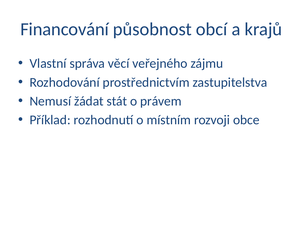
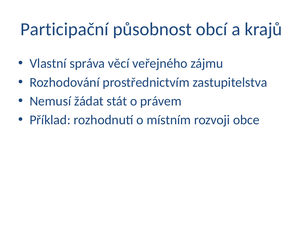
Financování: Financování -> Participační
